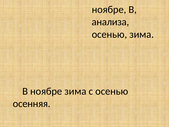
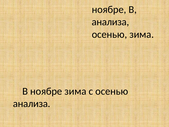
осенняя at (32, 103): осенняя -> анализа
